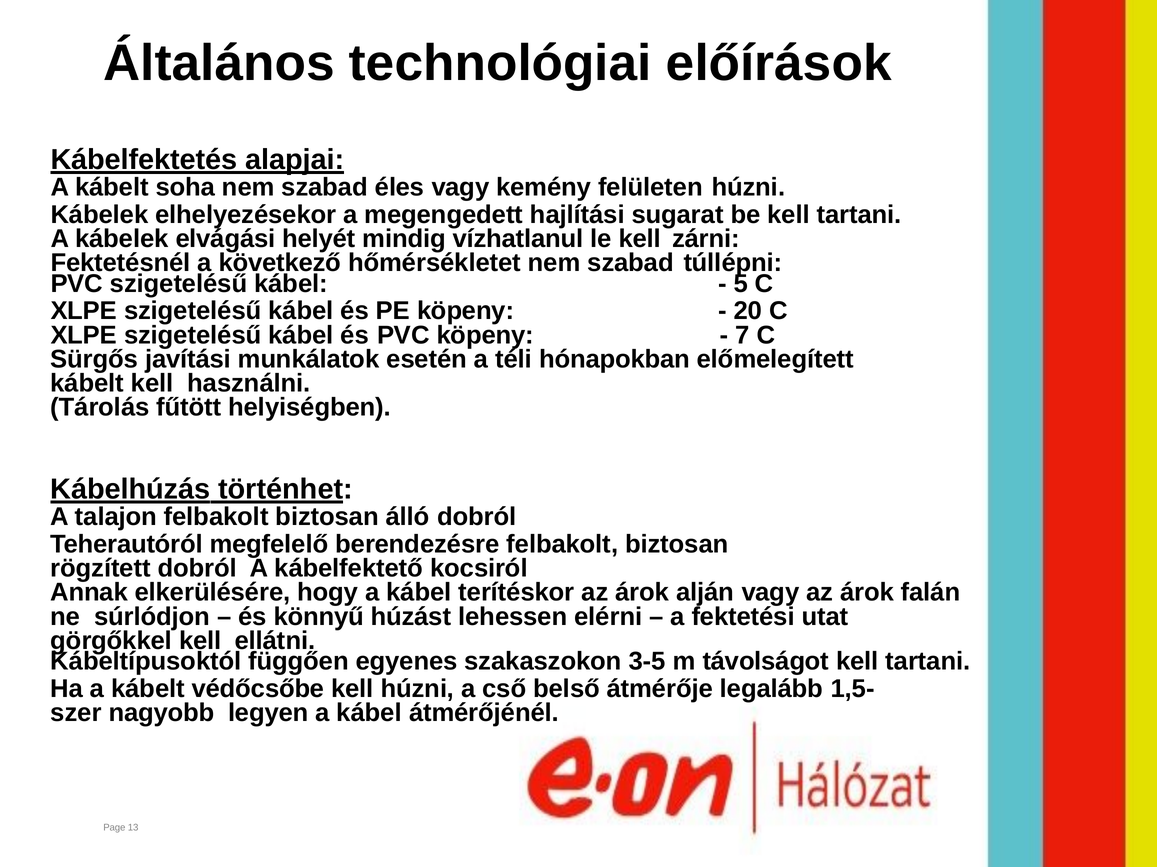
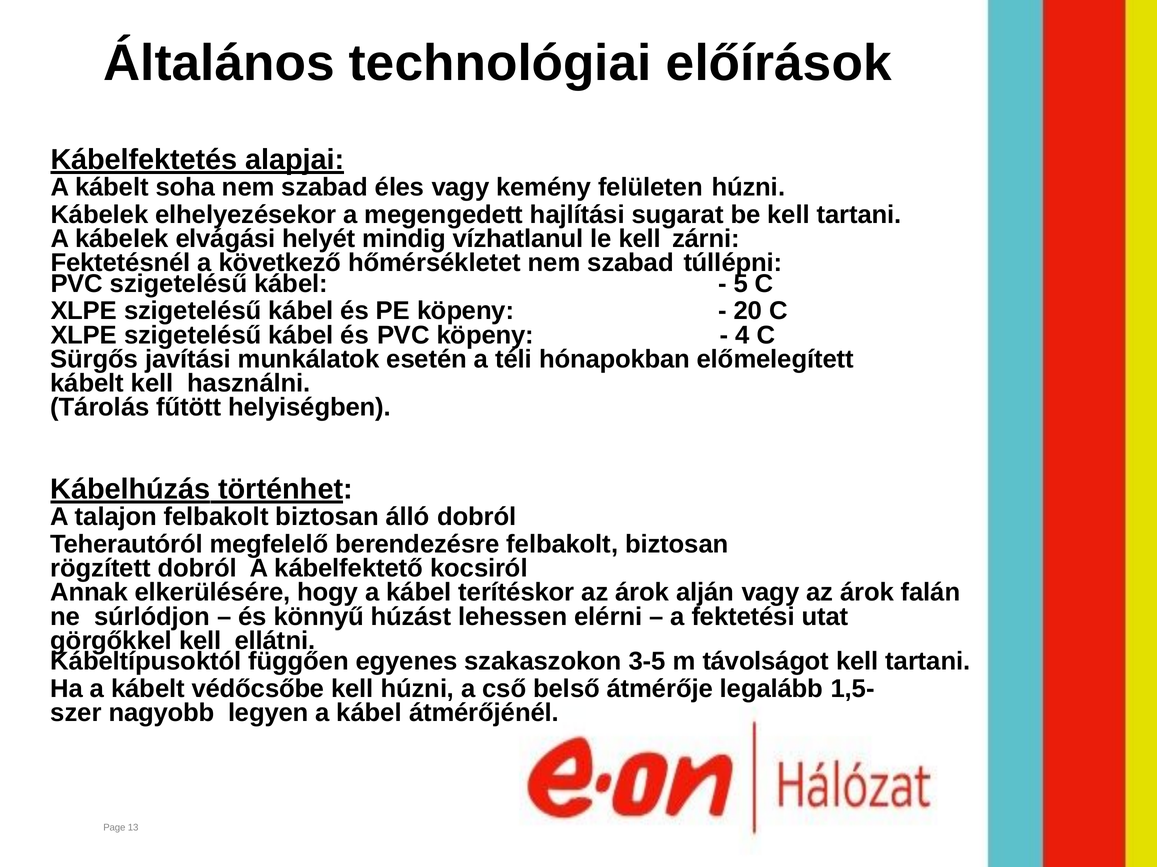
7: 7 -> 4
